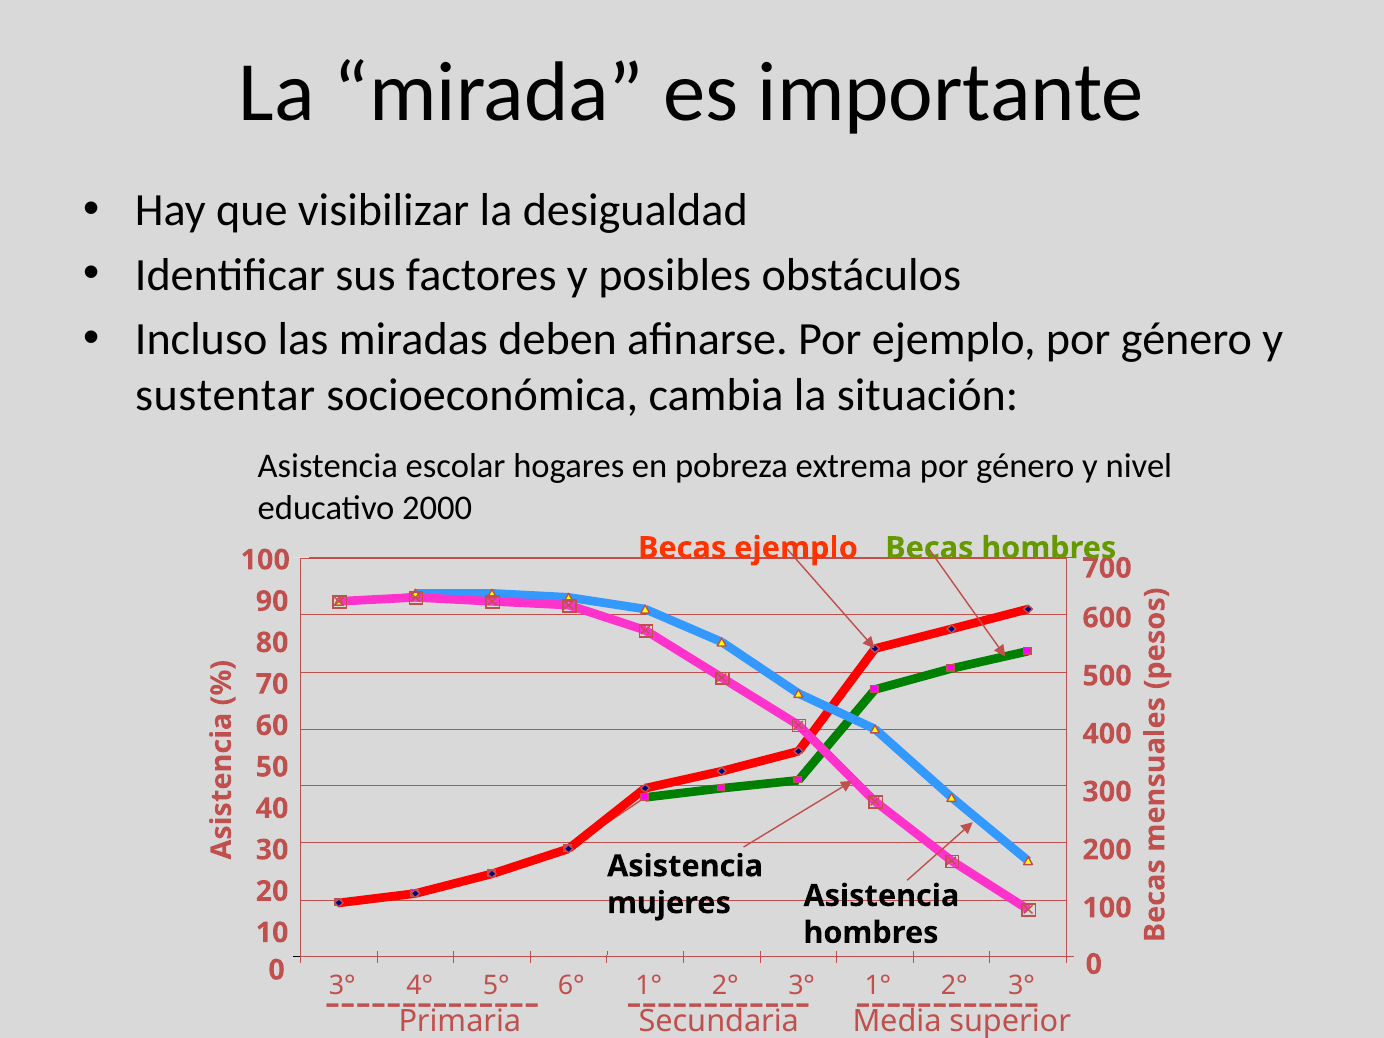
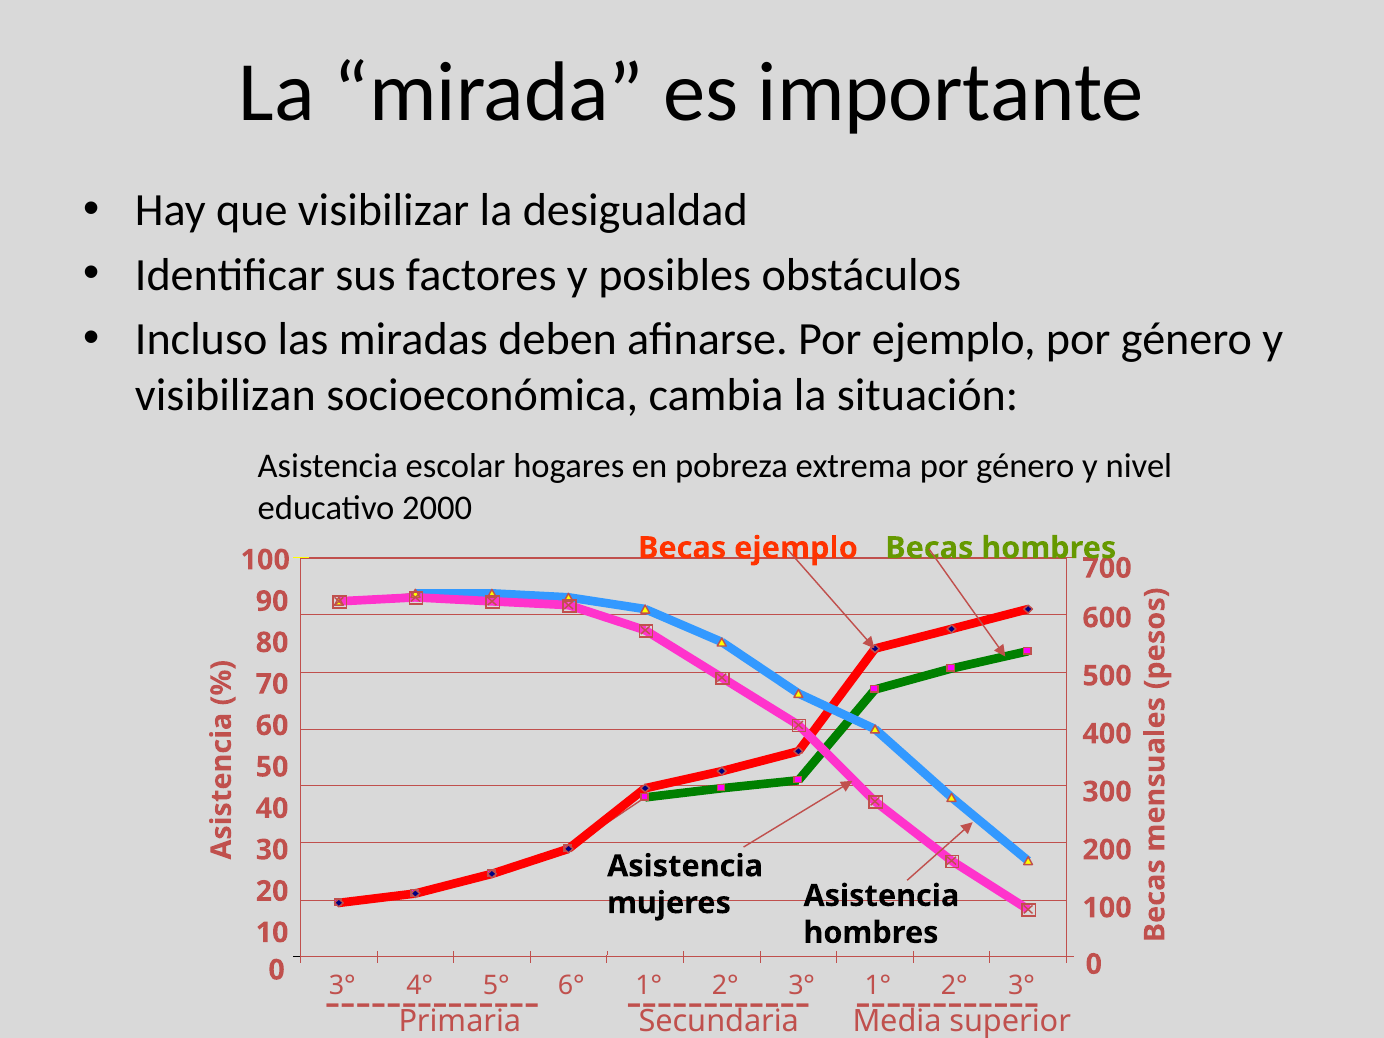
sustentar: sustentar -> visibilizan
